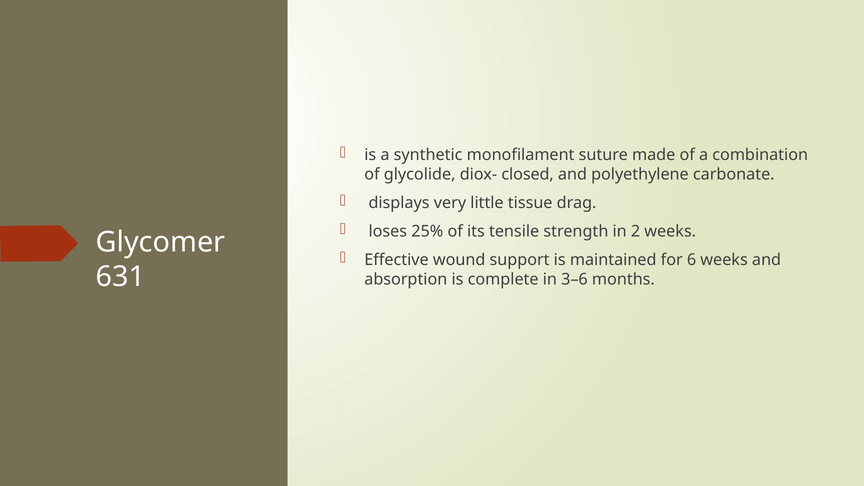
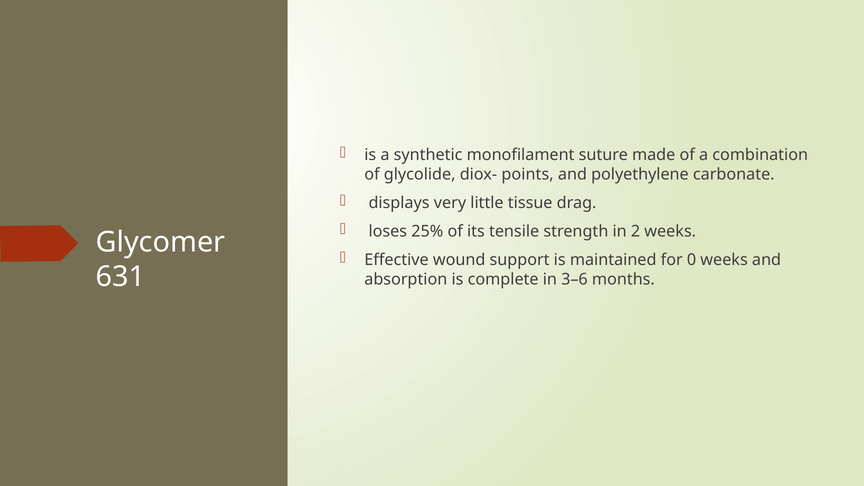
closed: closed -> points
6: 6 -> 0
